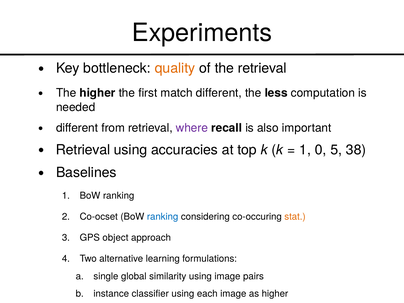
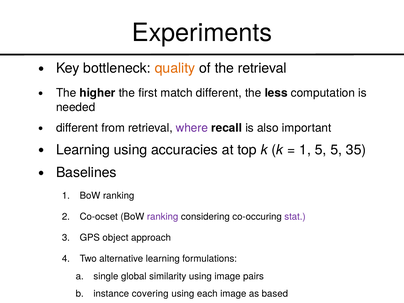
Retrieval at (83, 150): Retrieval -> Learning
1 0: 0 -> 5
38: 38 -> 35
ranking at (163, 217) colour: blue -> purple
stat colour: orange -> purple
classifier: classifier -> covering
as higher: higher -> based
